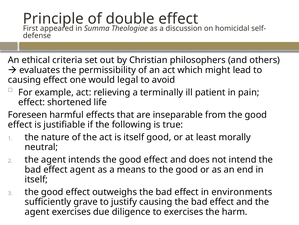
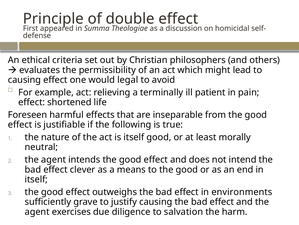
effect agent: agent -> clever
to exercises: exercises -> salvation
